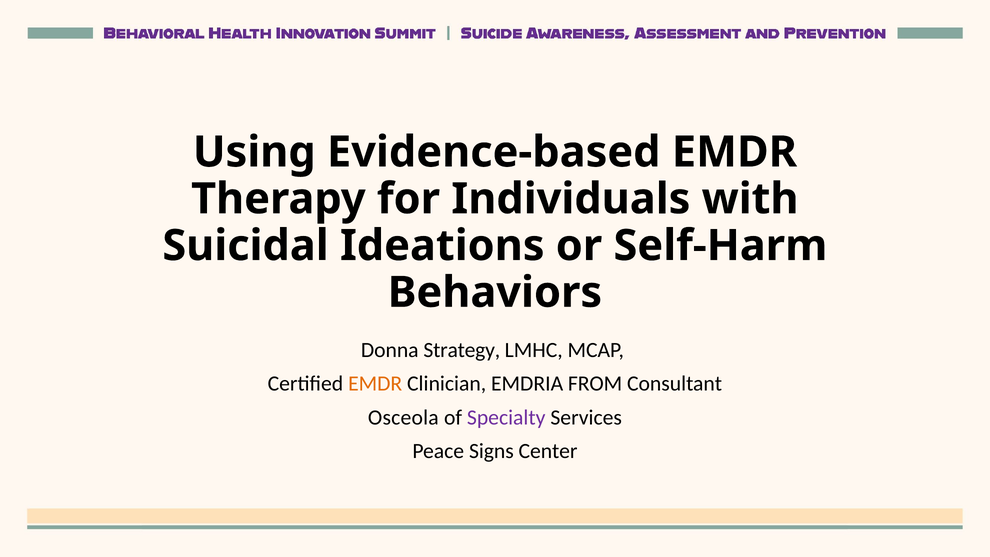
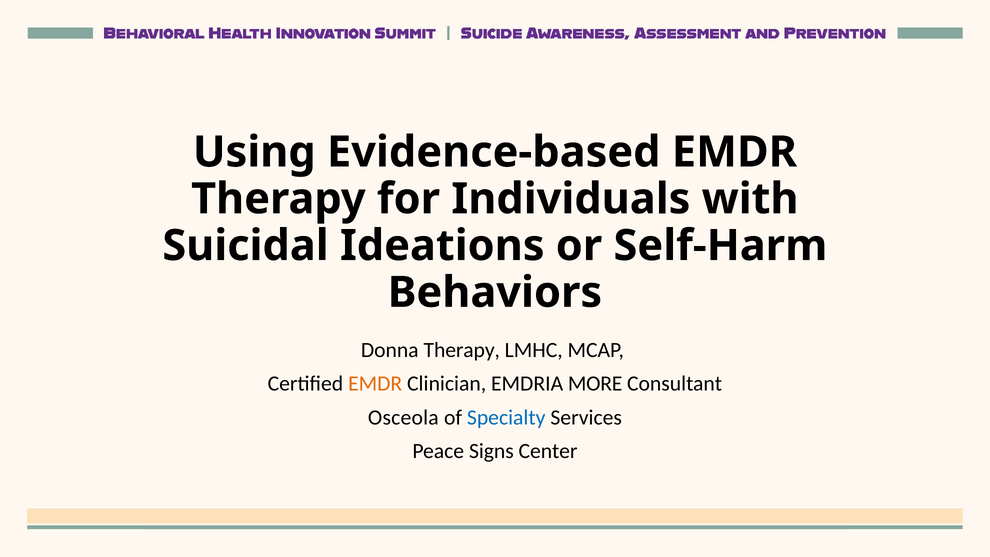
Donna Strategy: Strategy -> Therapy
FROM: FROM -> MORE
Specialty colour: purple -> blue
